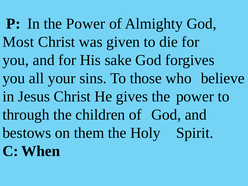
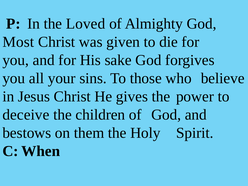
In the Power: Power -> Loved
through: through -> deceive
